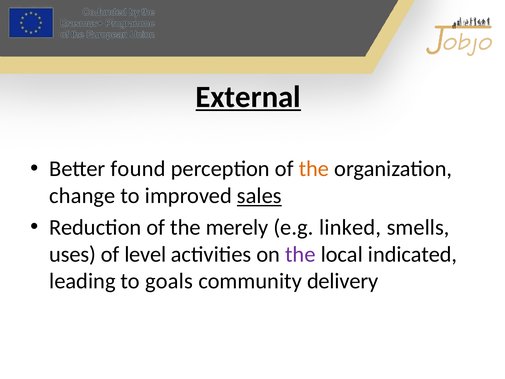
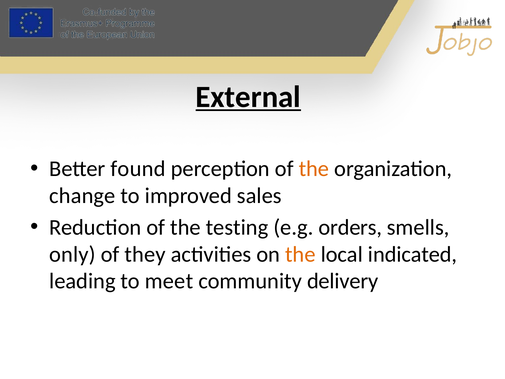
sales underline: present -> none
merely: merely -> testing
linked: linked -> orders
uses: uses -> only
level: level -> they
the at (300, 254) colour: purple -> orange
goals: goals -> meet
